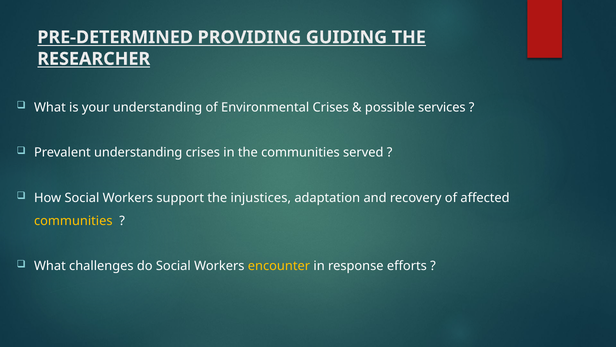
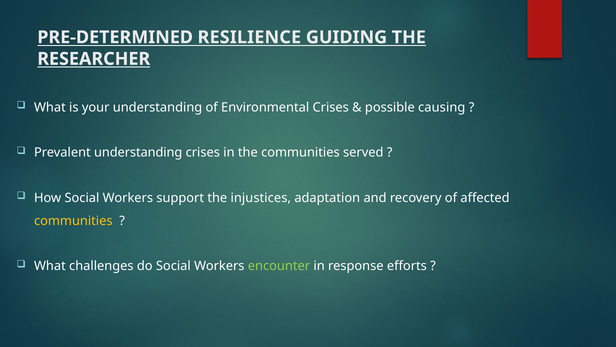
PROVIDING: PROVIDING -> RESILIENCE
services: services -> causing
encounter colour: yellow -> light green
